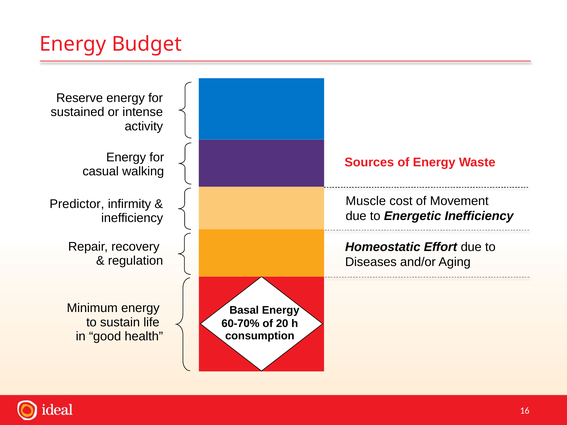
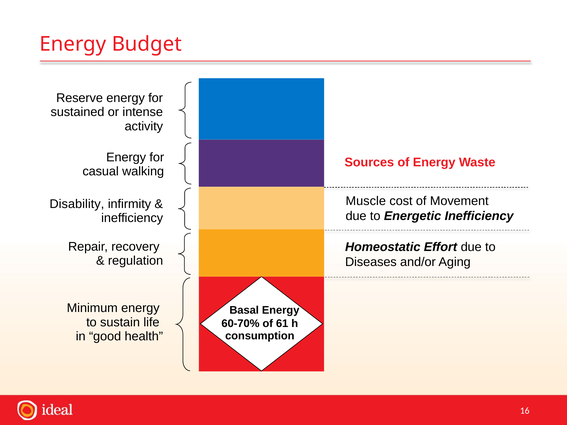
Predictor: Predictor -> Disability
20: 20 -> 61
